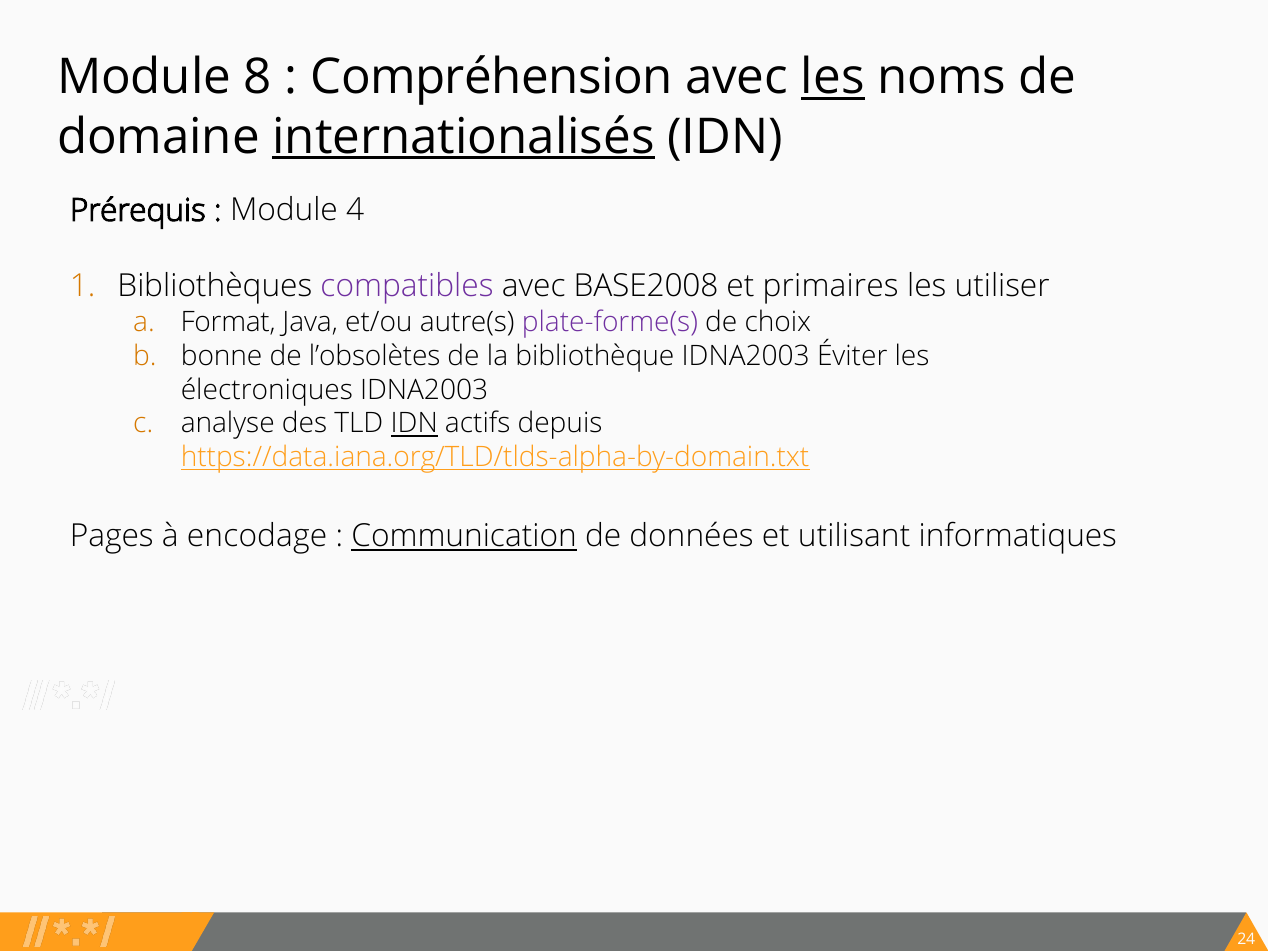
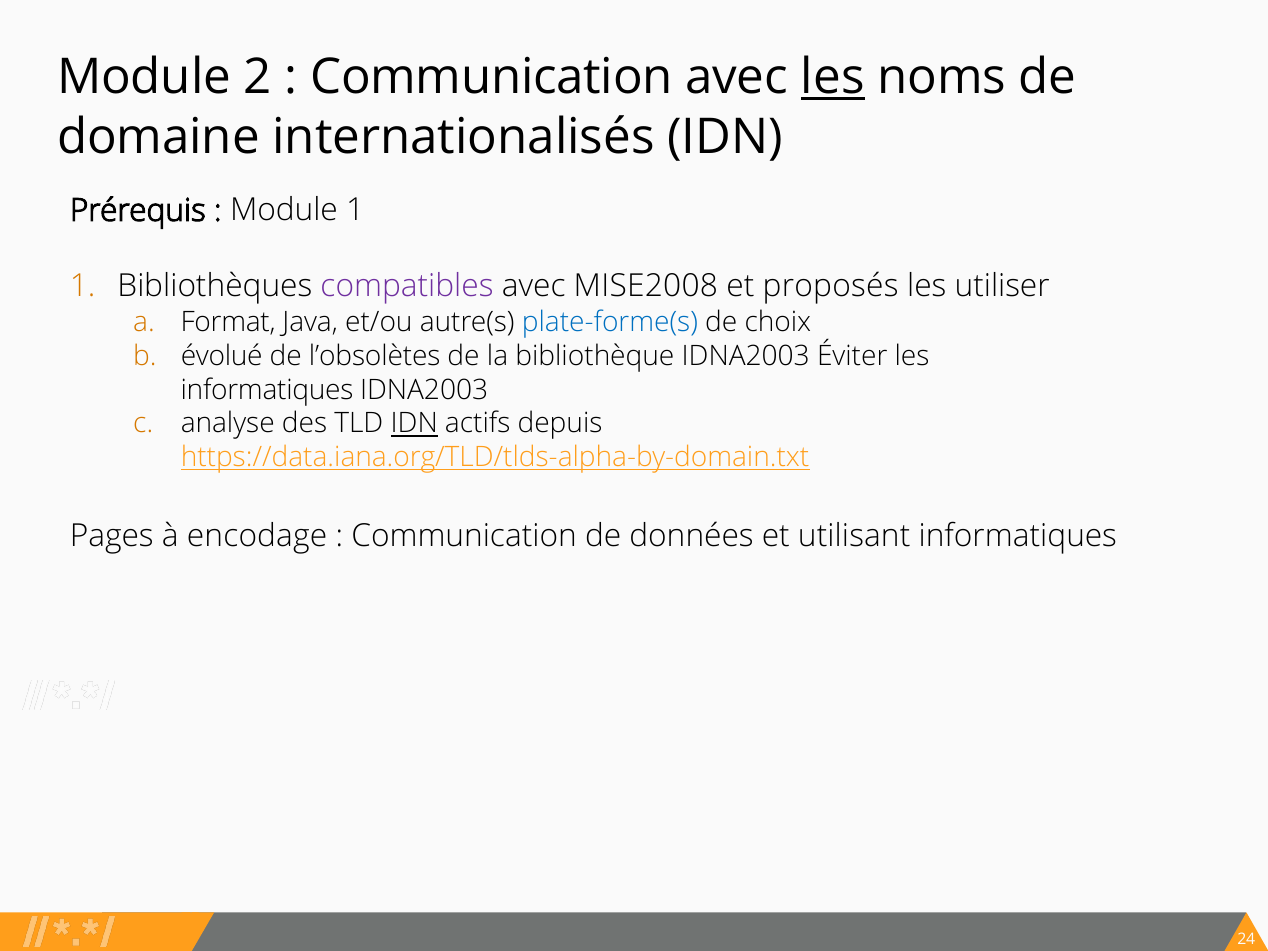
8: 8 -> 2
Compréhension at (492, 78): Compréhension -> Communication
internationalisés underline: present -> none
Module 4: 4 -> 1
BASE2008: BASE2008 -> MISE2008
primaires: primaires -> proposés
plate-forme(s colour: purple -> blue
bonne: bonne -> évolué
électroniques at (267, 390): électroniques -> informatiques
Communication at (464, 536) underline: present -> none
